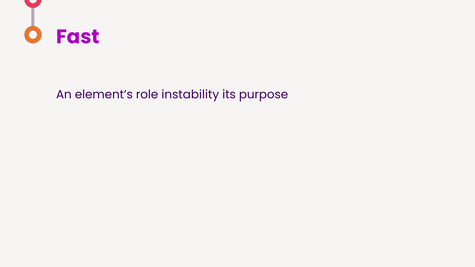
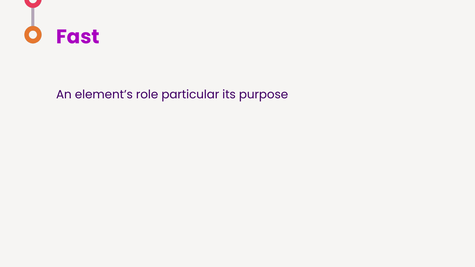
instability: instability -> particular
